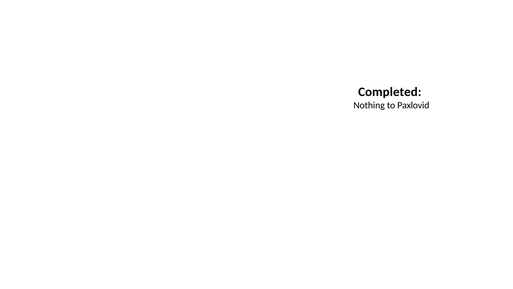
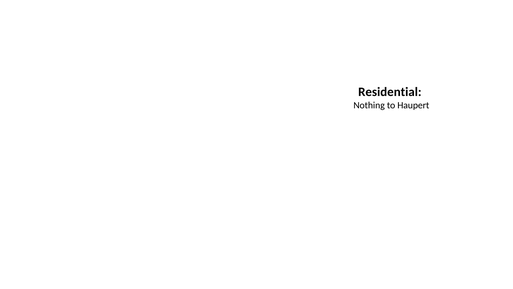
Completed: Completed -> Residential
Paxlovid: Paxlovid -> Haupert
